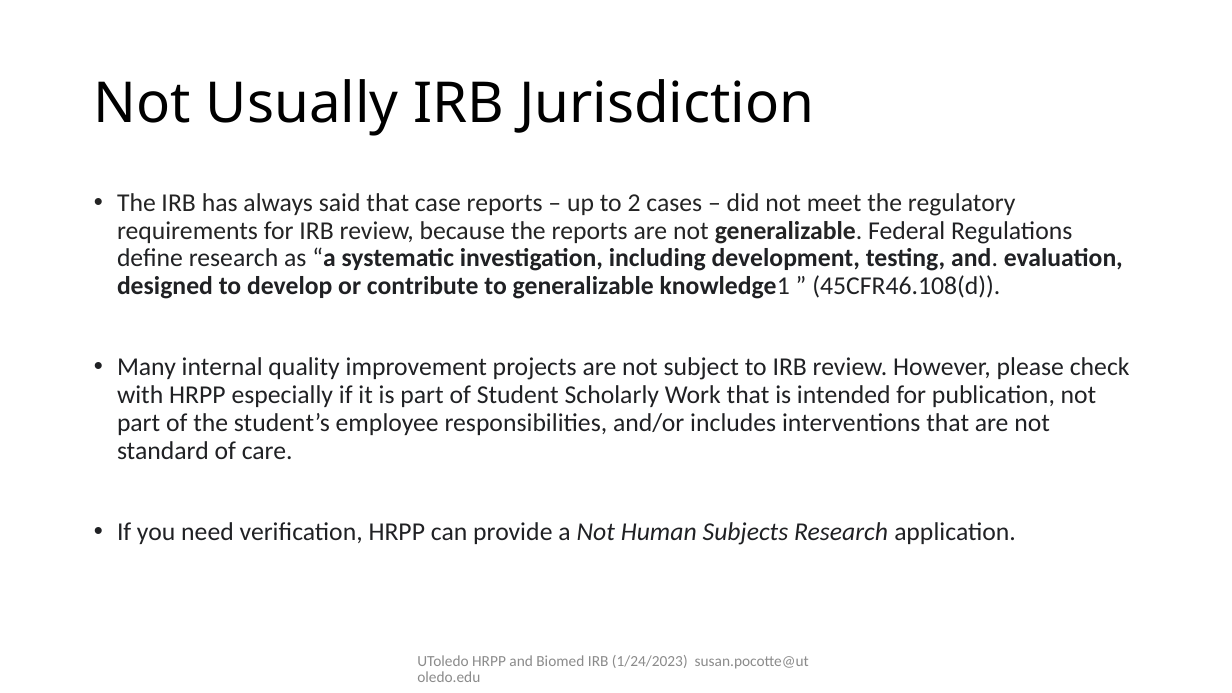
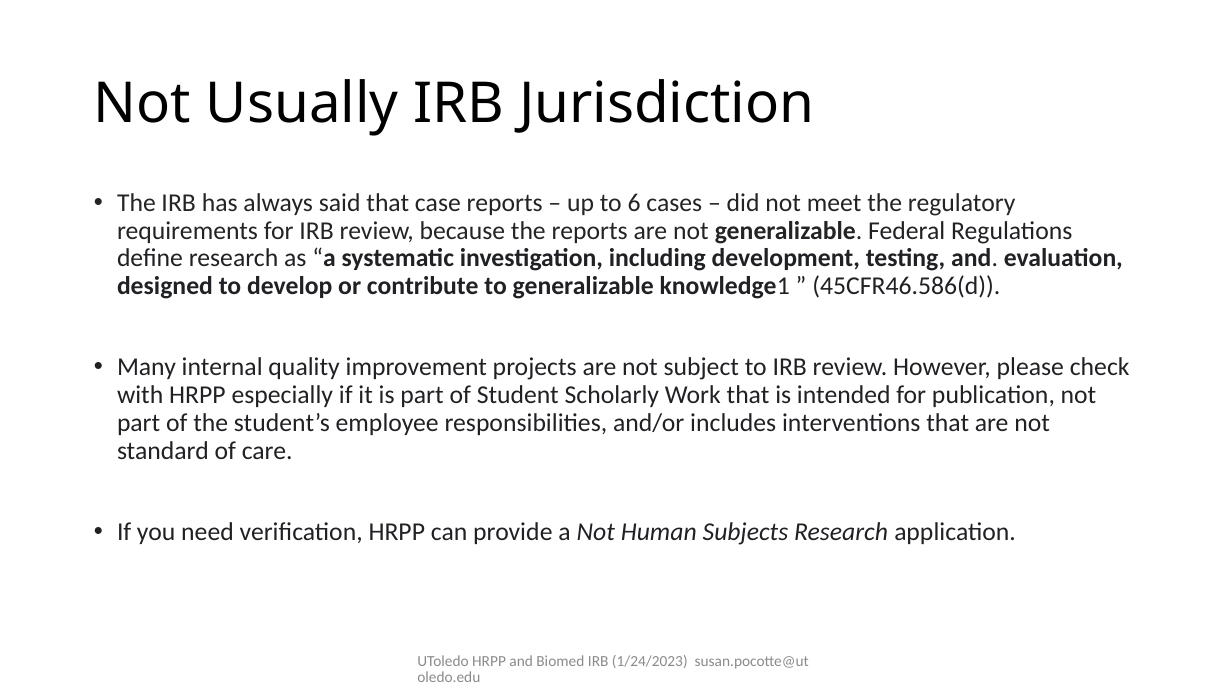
2: 2 -> 6
45CFR46.108(d: 45CFR46.108(d -> 45CFR46.586(d
